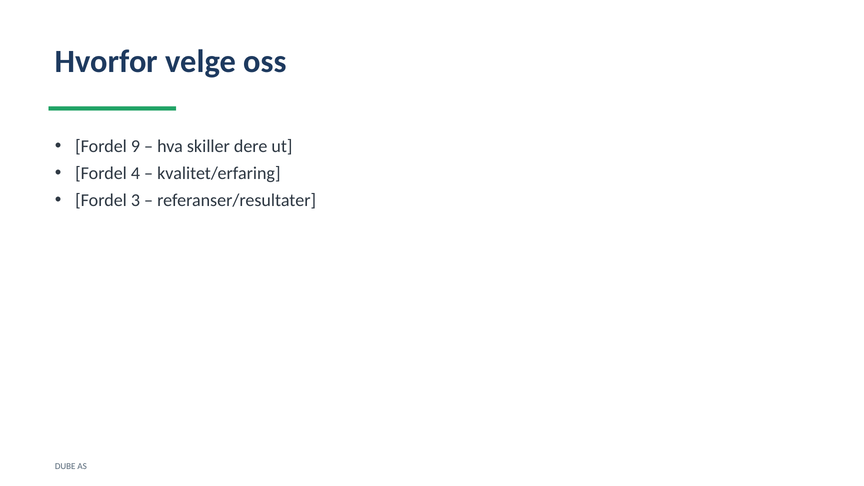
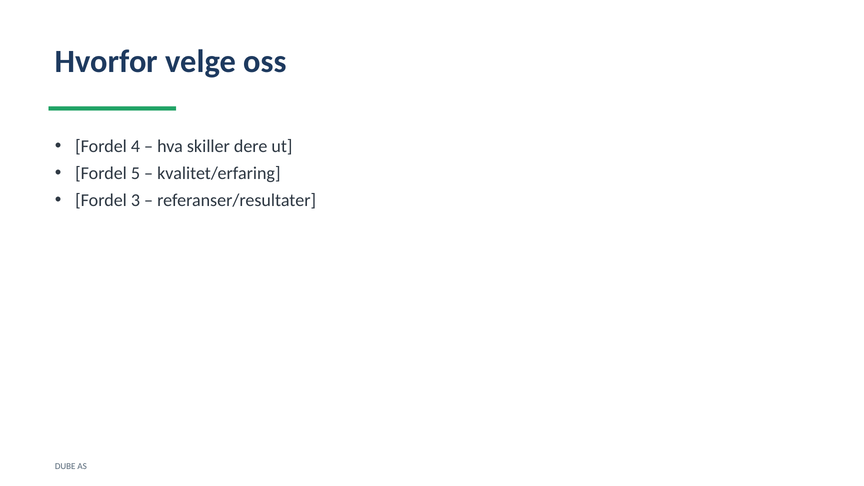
9: 9 -> 4
4: 4 -> 5
